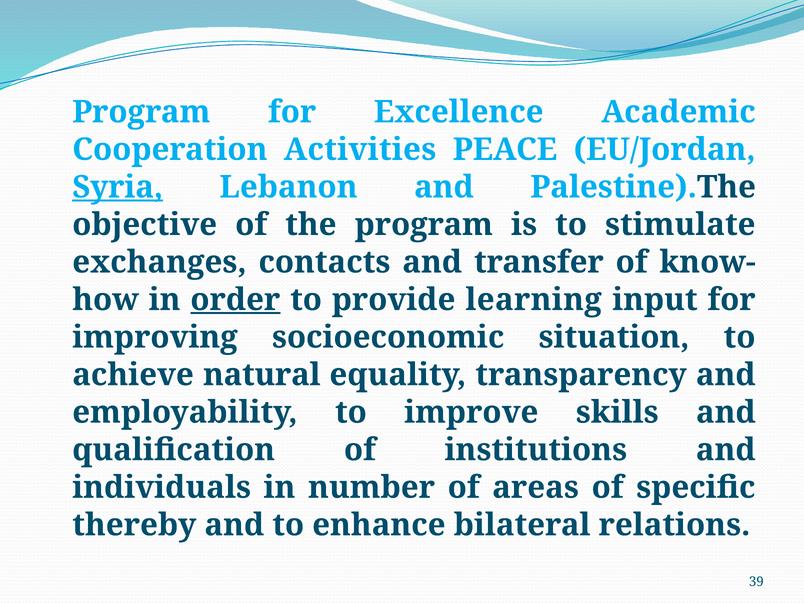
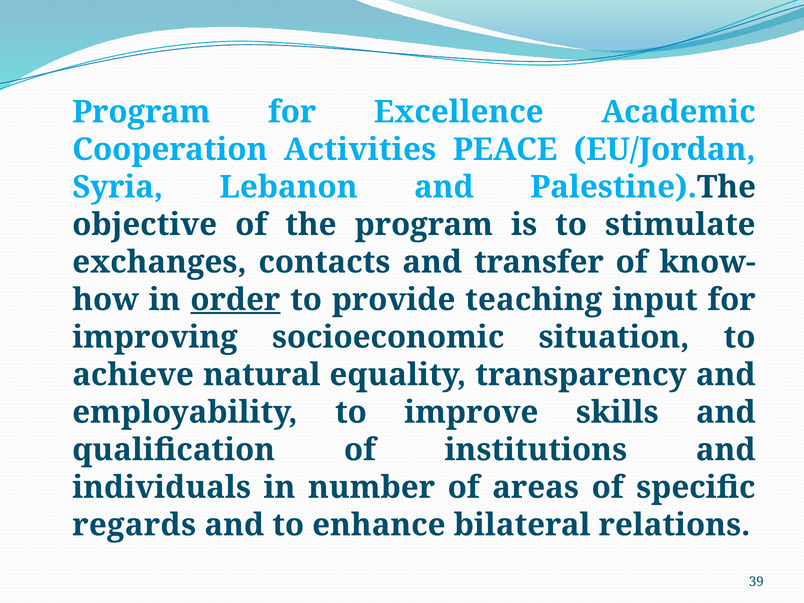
Syria underline: present -> none
learning: learning -> teaching
thereby: thereby -> regards
